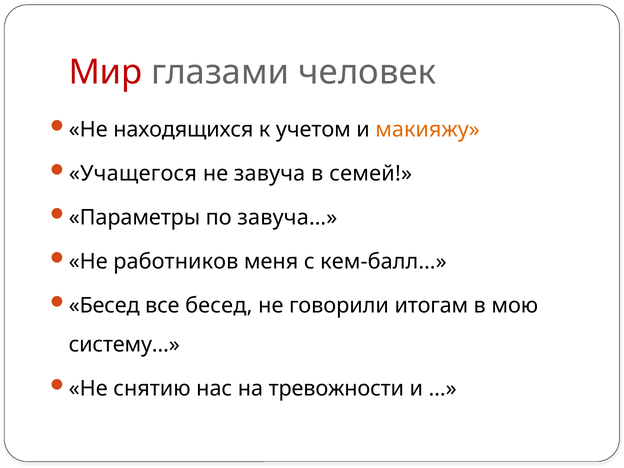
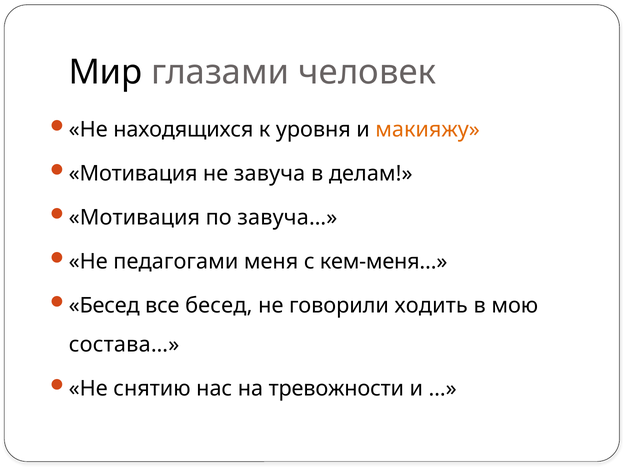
Мир colour: red -> black
учетом: учетом -> уровня
Учащегося at (133, 173): Учащегося -> Мотивация
семей: семей -> делам
Параметры at (134, 217): Параметры -> Мотивация
работников: работников -> педагогами
кем-балл…: кем-балл… -> кем-меня…
итогам: итогам -> ходить
систему…: систему… -> состава…
